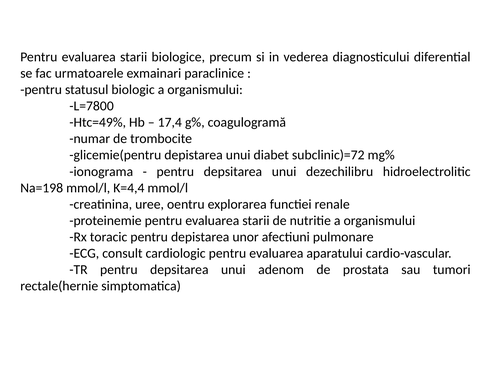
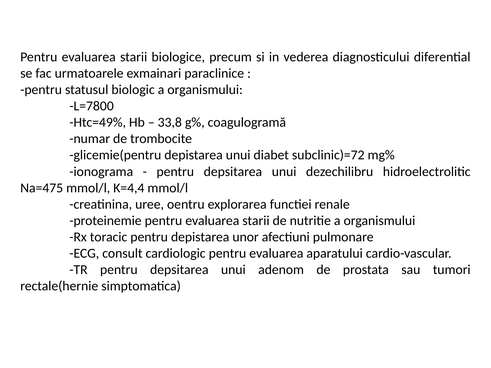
17,4: 17,4 -> 33,8
Na=198: Na=198 -> Na=475
